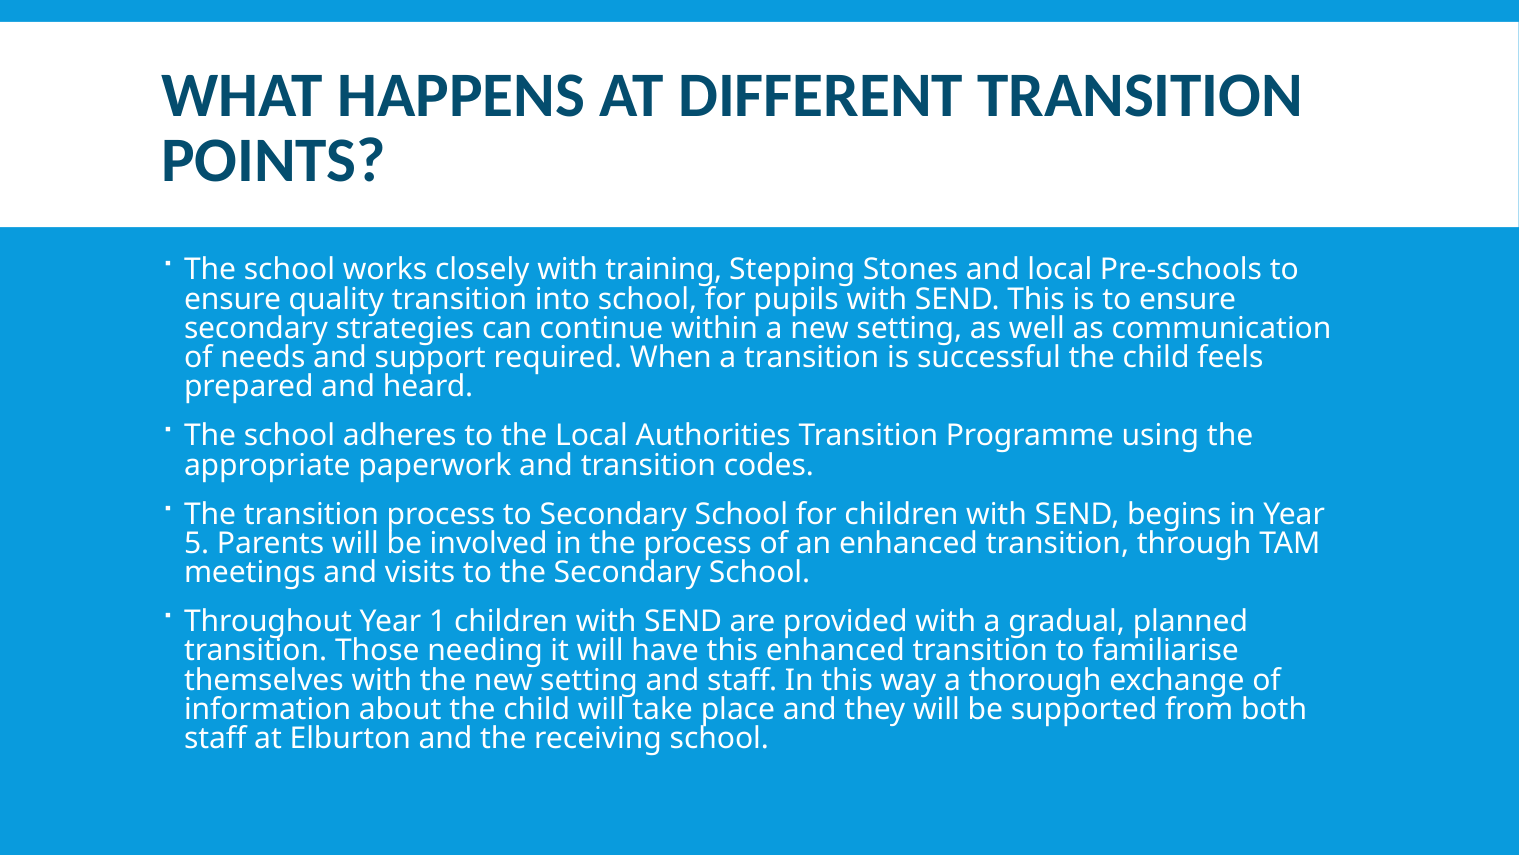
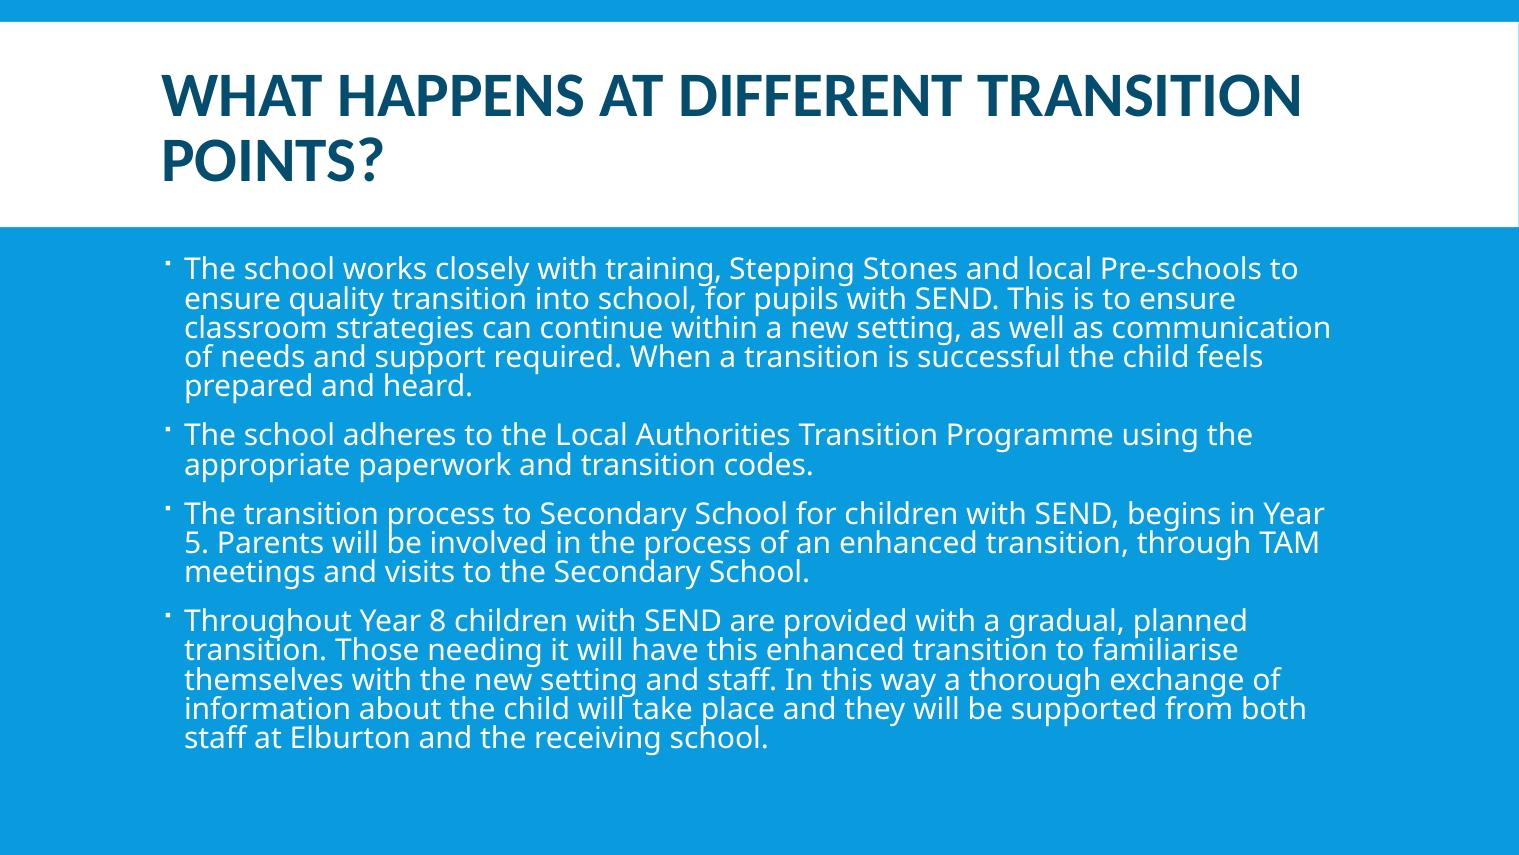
secondary at (256, 328): secondary -> classroom
1: 1 -> 8
